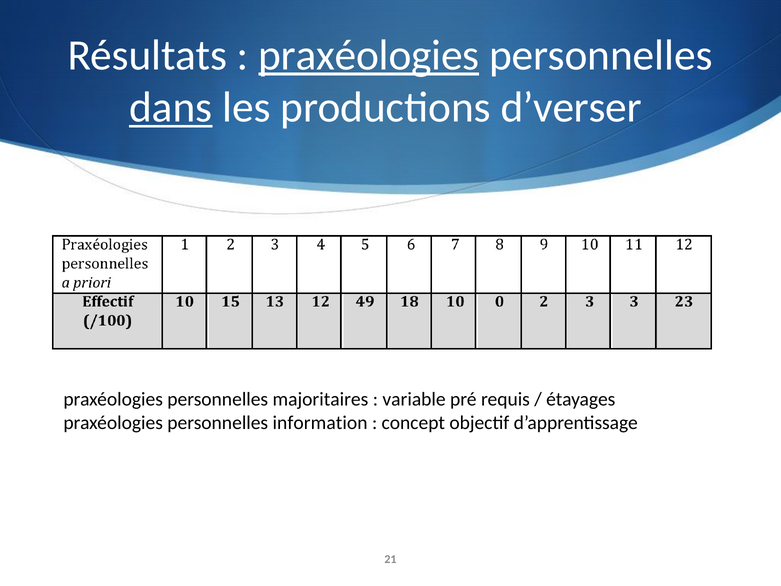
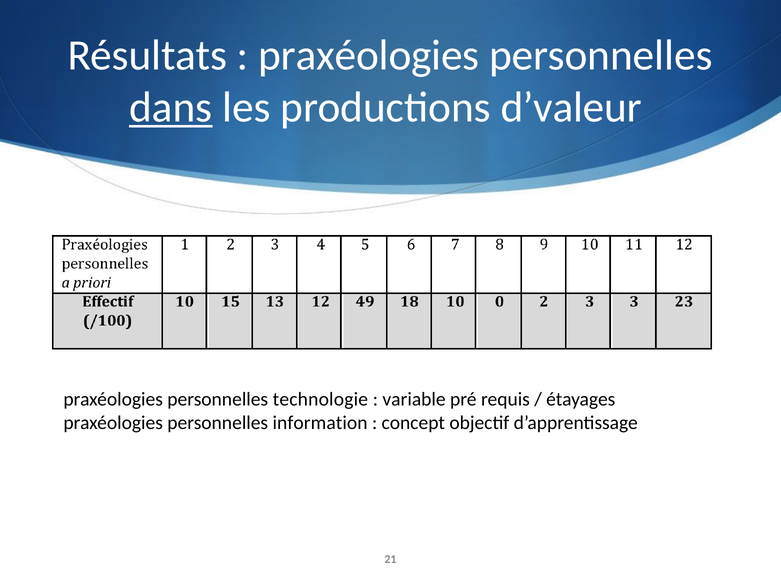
praxéologies at (369, 55) underline: present -> none
d’verser: d’verser -> d’valeur
majoritaires: majoritaires -> technologie
